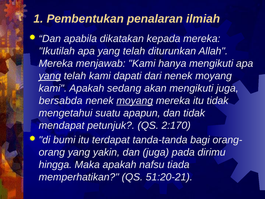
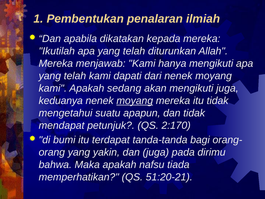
yang at (50, 76) underline: present -> none
bersabda: bersabda -> keduanya
hingga: hingga -> bahwa
